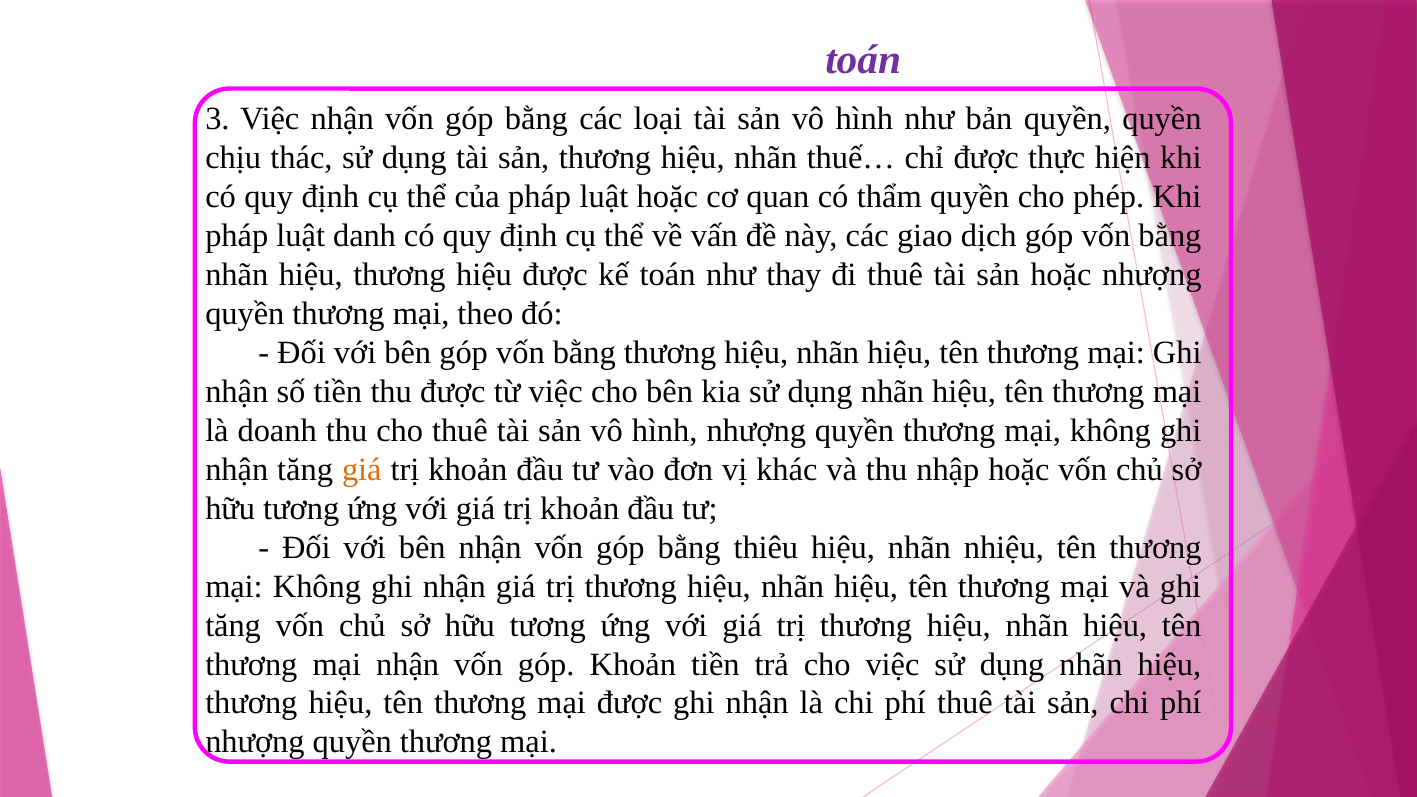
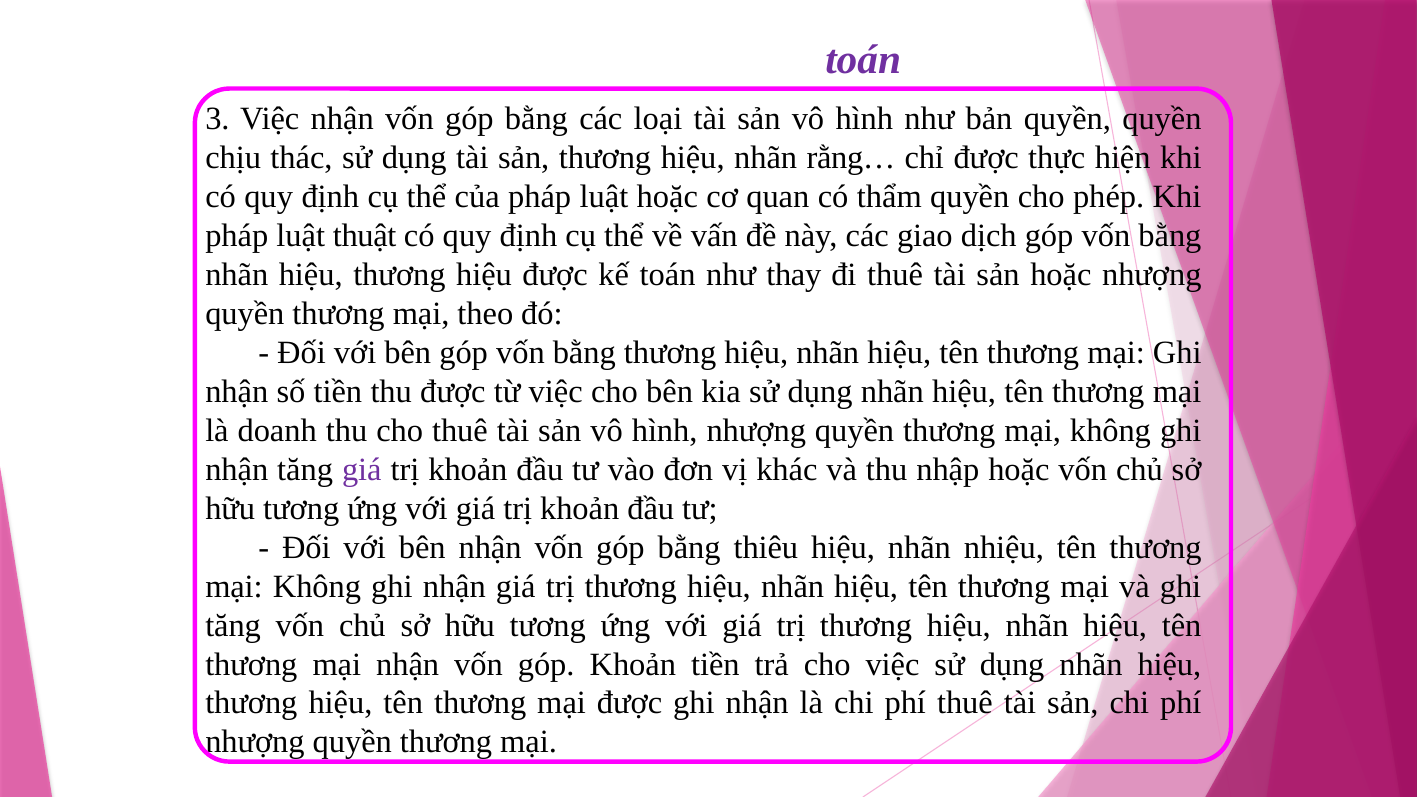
thuế…: thuế… -> rằng…
danh: danh -> thuật
giá at (362, 470) colour: orange -> purple
